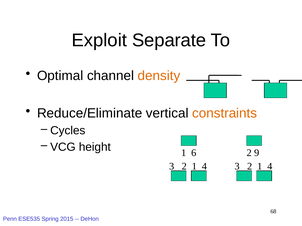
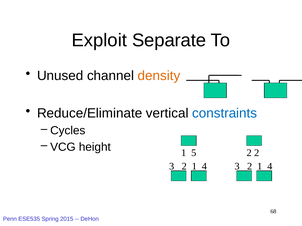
Optimal: Optimal -> Unused
constraints colour: orange -> blue
6: 6 -> 5
2 9: 9 -> 2
